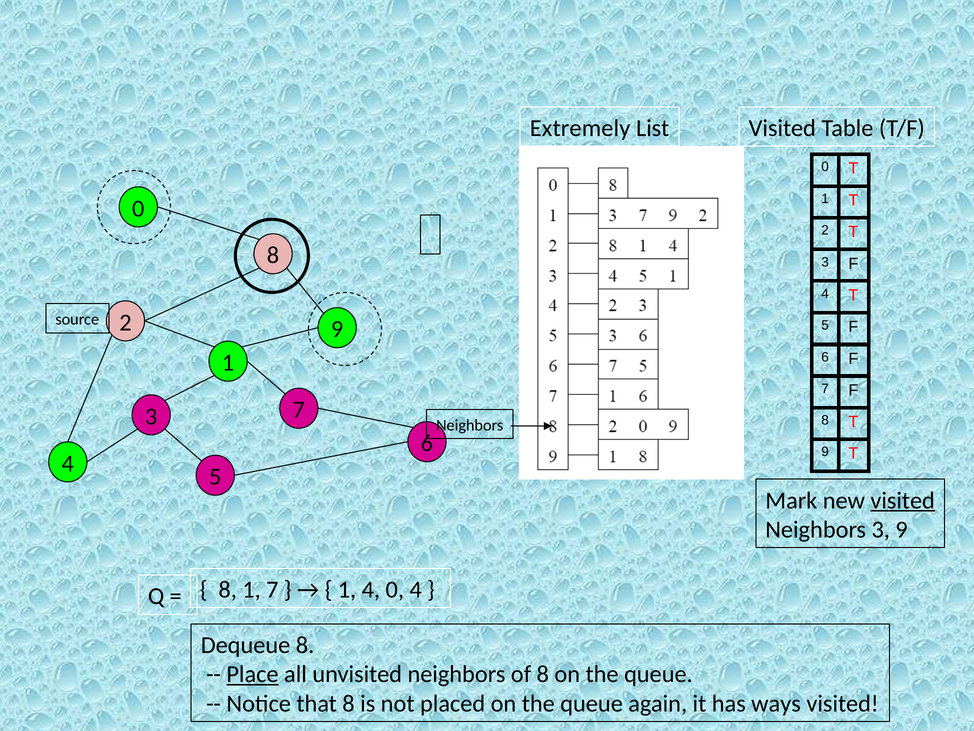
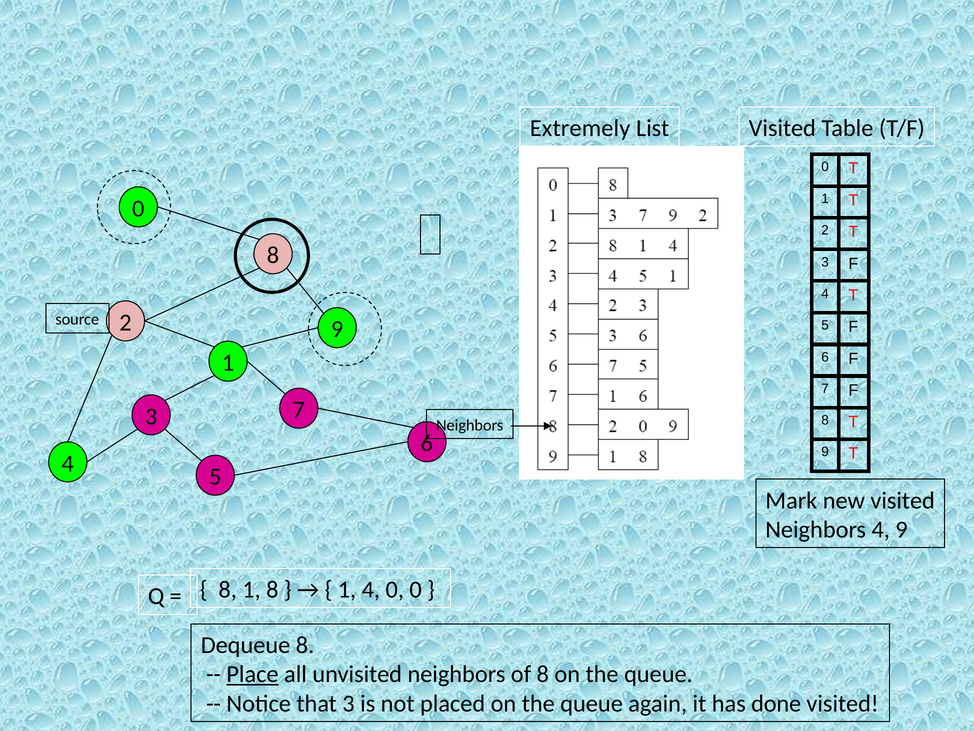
visited at (903, 500) underline: present -> none
Neighbors 3: 3 -> 4
8 1 7: 7 -> 8
0 4: 4 -> 0
that 8: 8 -> 3
ways: ways -> done
